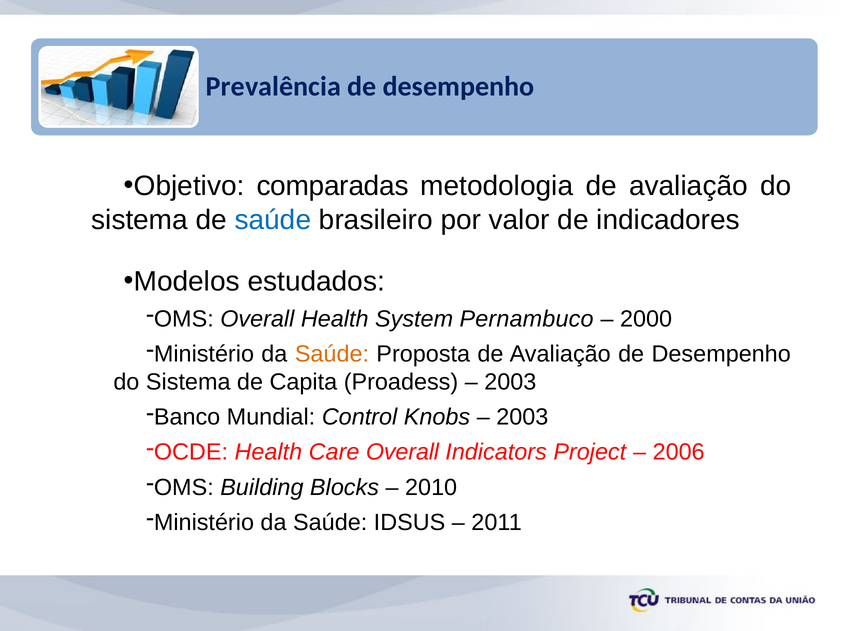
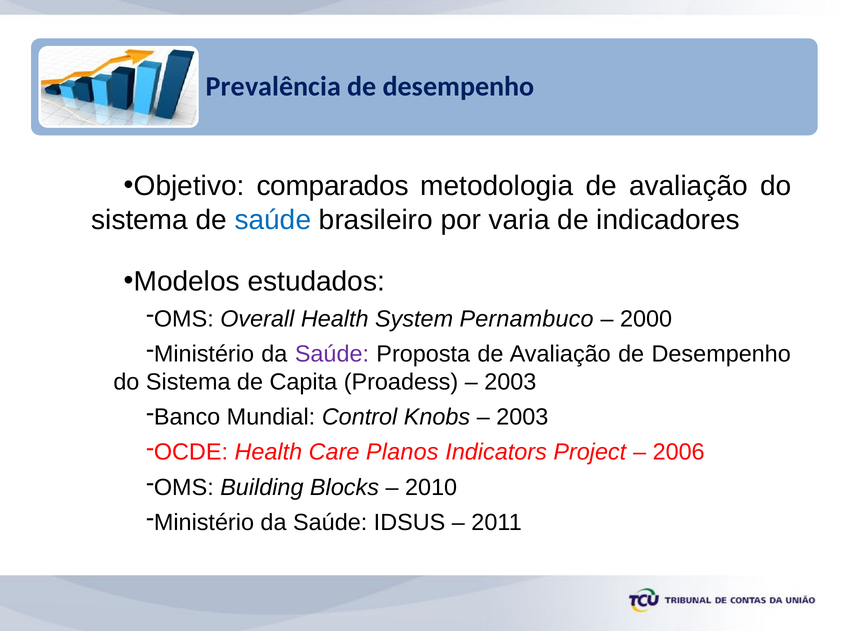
comparadas: comparadas -> comparados
valor: valor -> varia
Saúde at (332, 354) colour: orange -> purple
Care Overall: Overall -> Planos
